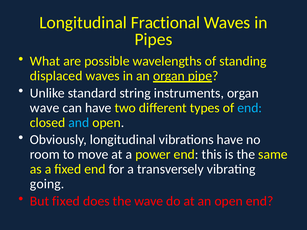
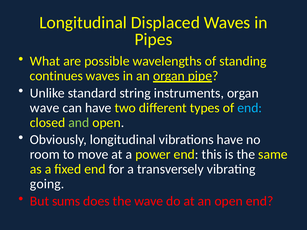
Fractional: Fractional -> Displaced
displaced: displaced -> continues
and colour: light blue -> light green
But fixed: fixed -> sums
